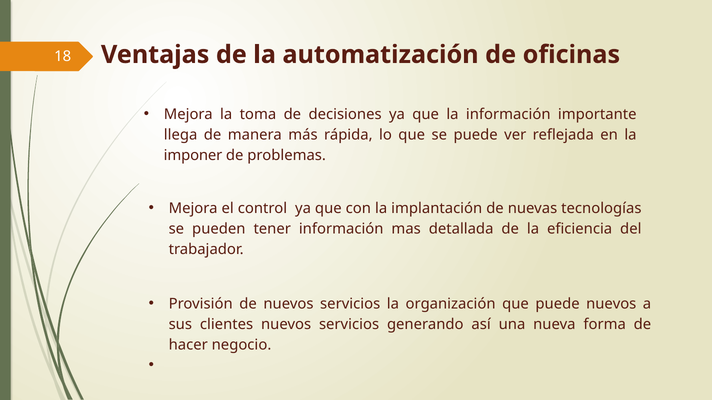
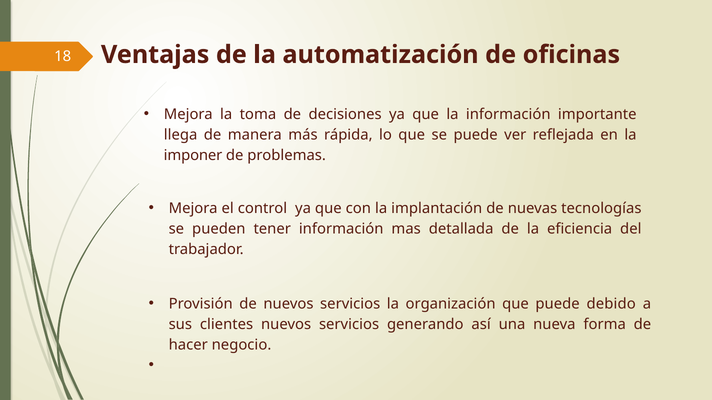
puede nuevos: nuevos -> debido
